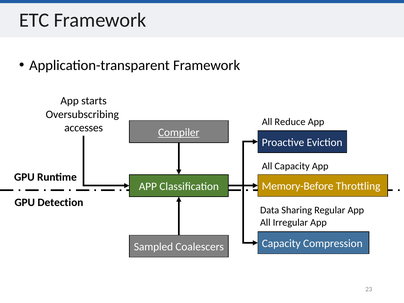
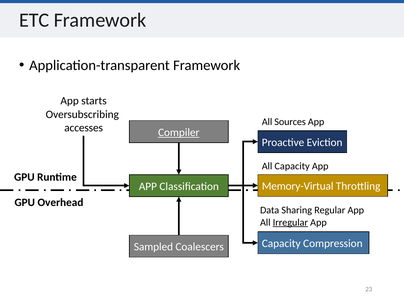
Reduce: Reduce -> Sources
Memory-Before: Memory-Before -> Memory-Virtual
Detection: Detection -> Overhead
Irregular underline: none -> present
